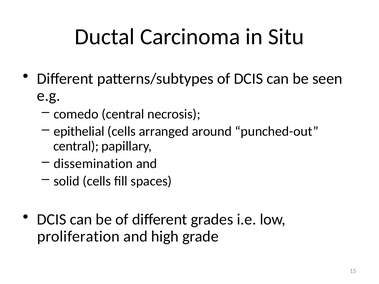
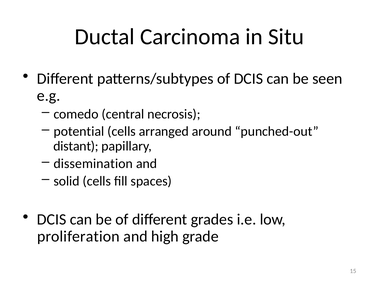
epithelial: epithelial -> potential
central at (76, 146): central -> distant
